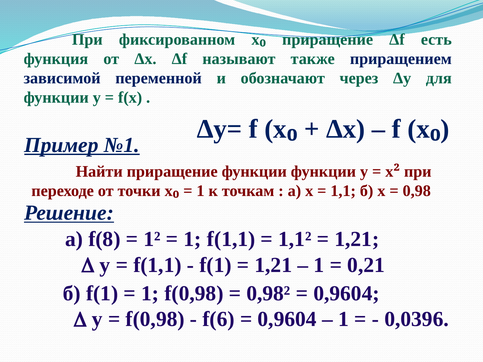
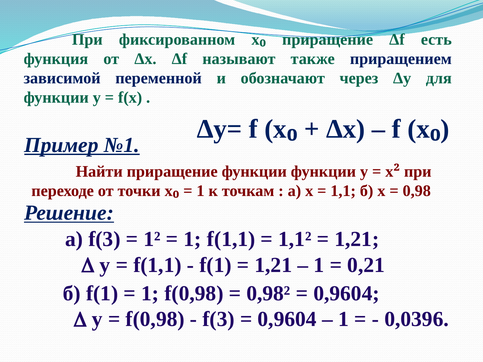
а f(8: f(8 -> f(3
f(6 at (219, 319): f(6 -> f(3
